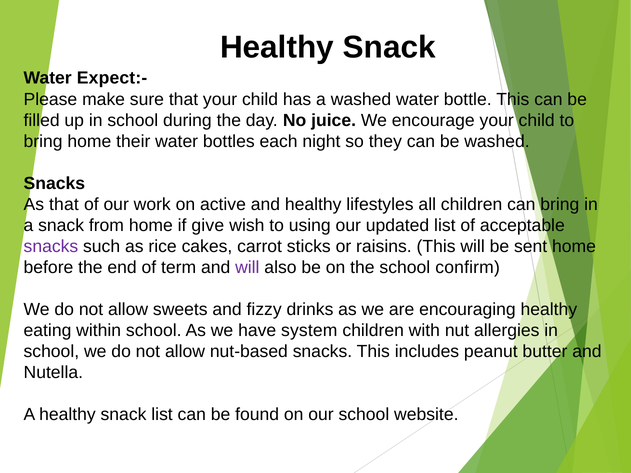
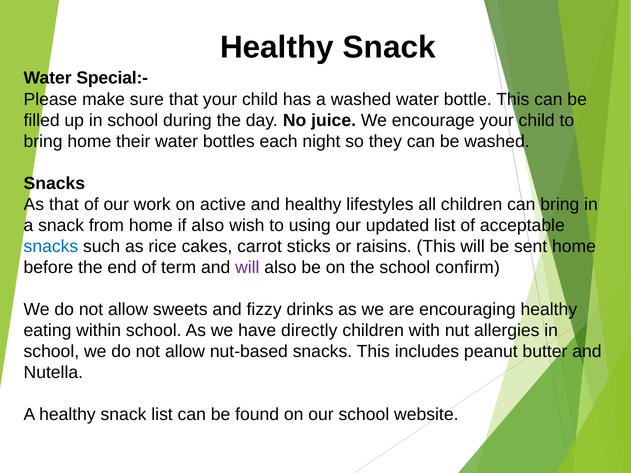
Expect:-: Expect:- -> Special:-
if give: give -> also
snacks at (51, 247) colour: purple -> blue
system: system -> directly
